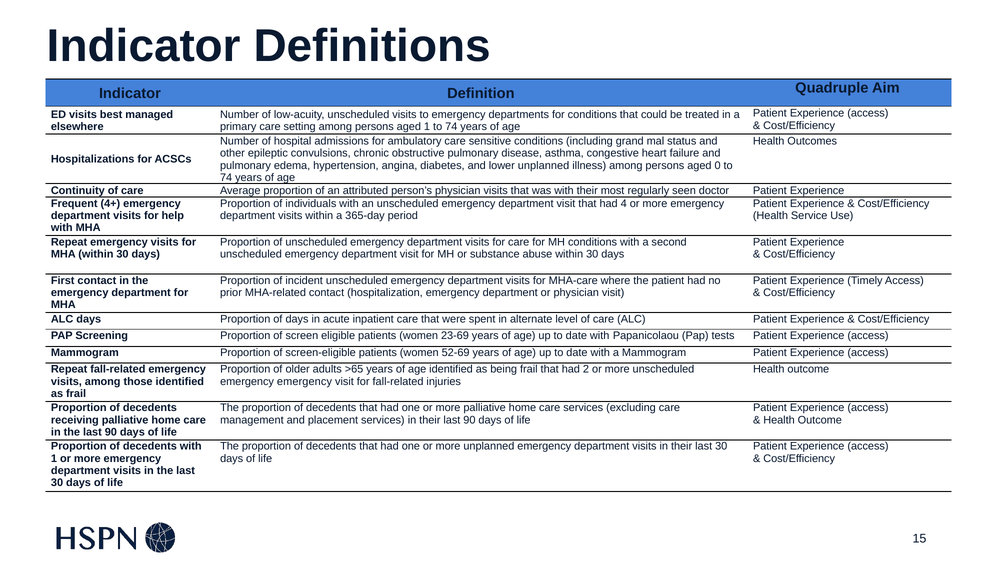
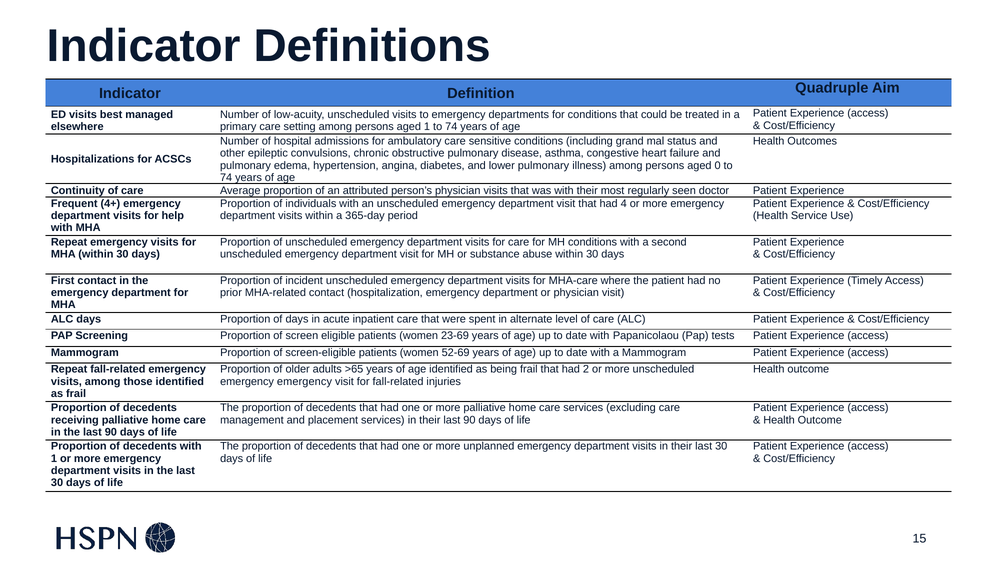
lower unplanned: unplanned -> pulmonary
